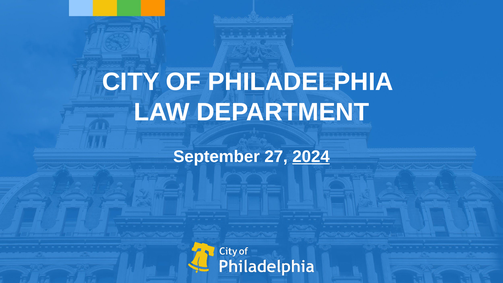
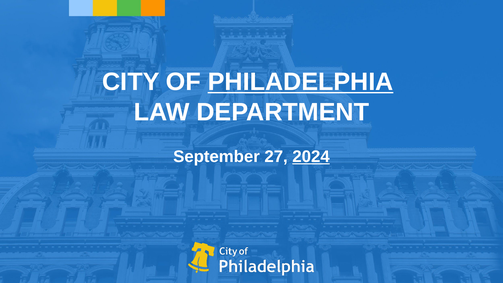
PHILADELPHIA underline: none -> present
